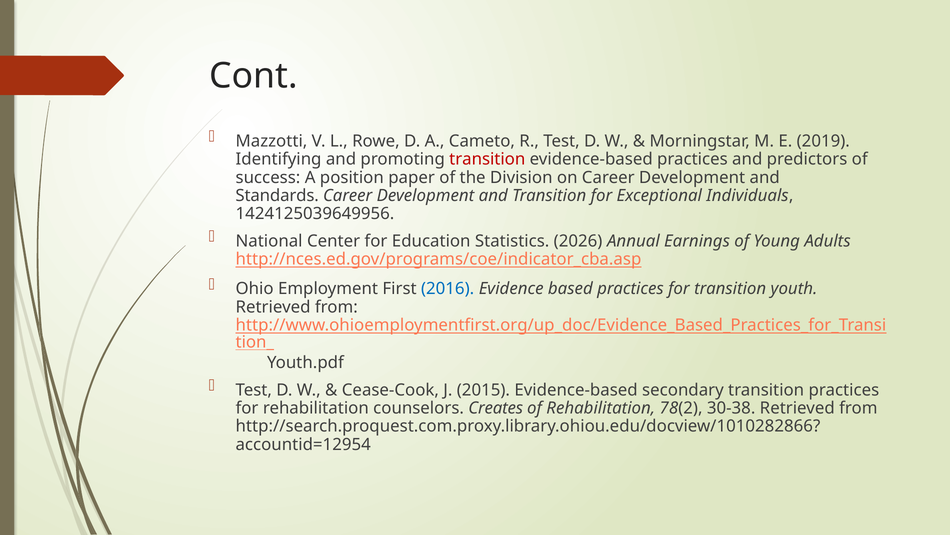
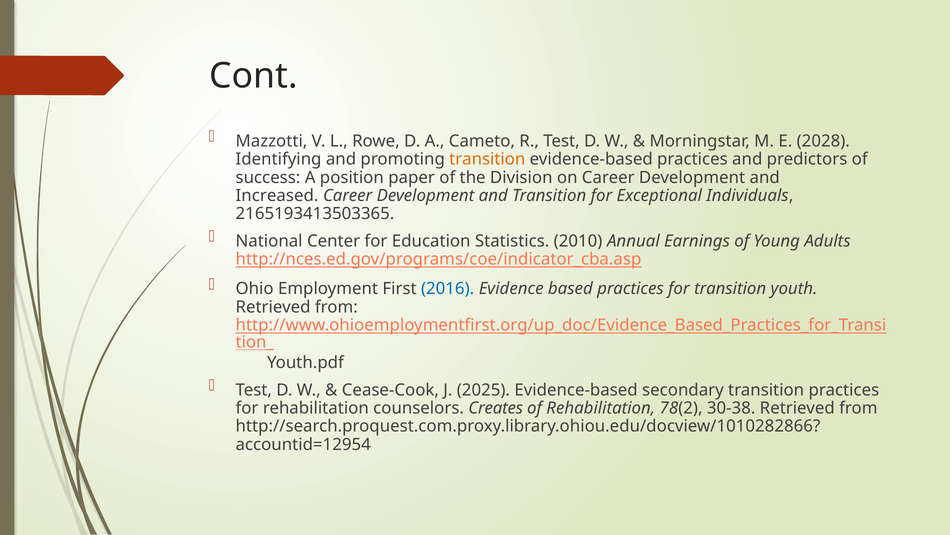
2019: 2019 -> 2028
transition at (487, 159) colour: red -> orange
Standards: Standards -> Increased
1424125039649956: 1424125039649956 -> 2165193413503365
2026: 2026 -> 2010
2015: 2015 -> 2025
